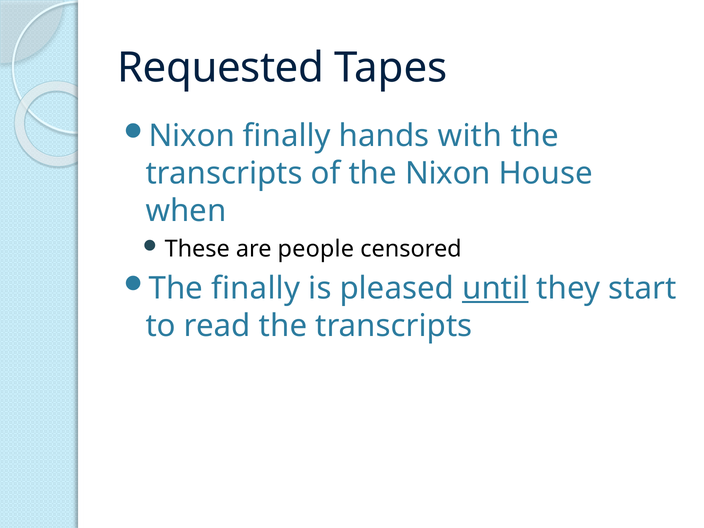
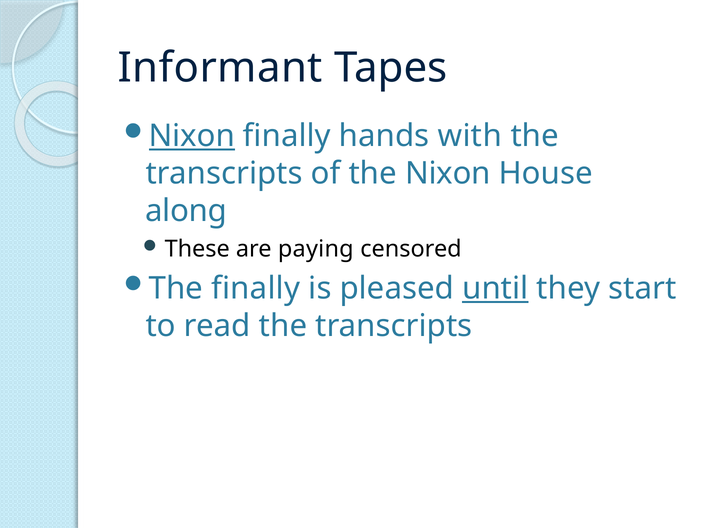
Requested: Requested -> Informant
Nixon at (192, 136) underline: none -> present
when: when -> along
people: people -> paying
